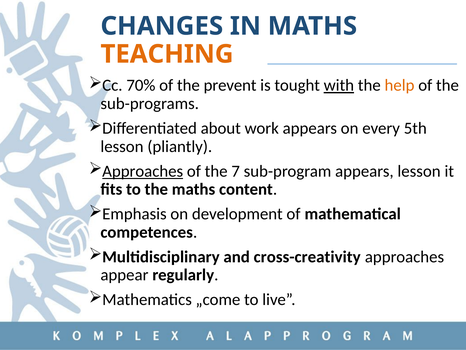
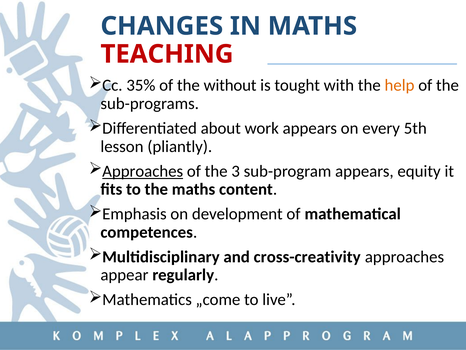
TEACHING colour: orange -> red
70%: 70% -> 35%
prevent: prevent -> without
with underline: present -> none
7: 7 -> 3
appears lesson: lesson -> equity
